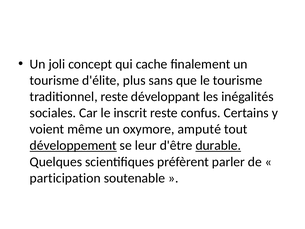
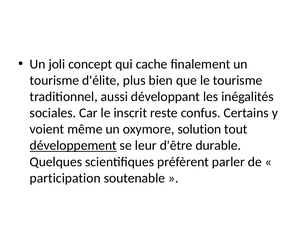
sans: sans -> bien
traditionnel reste: reste -> aussi
amputé: amputé -> solution
durable underline: present -> none
